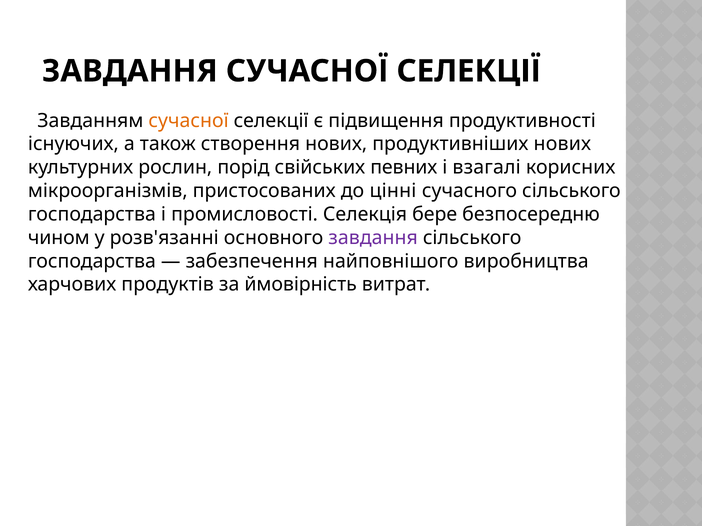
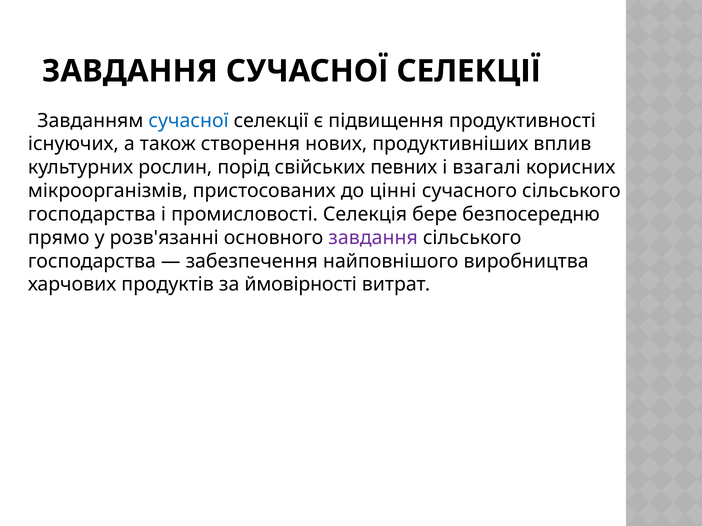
сучасної at (189, 121) colour: orange -> blue
продуктивніших нових: нових -> вплив
чином: чином -> прямо
ймовірність: ймовірність -> ймовірності
